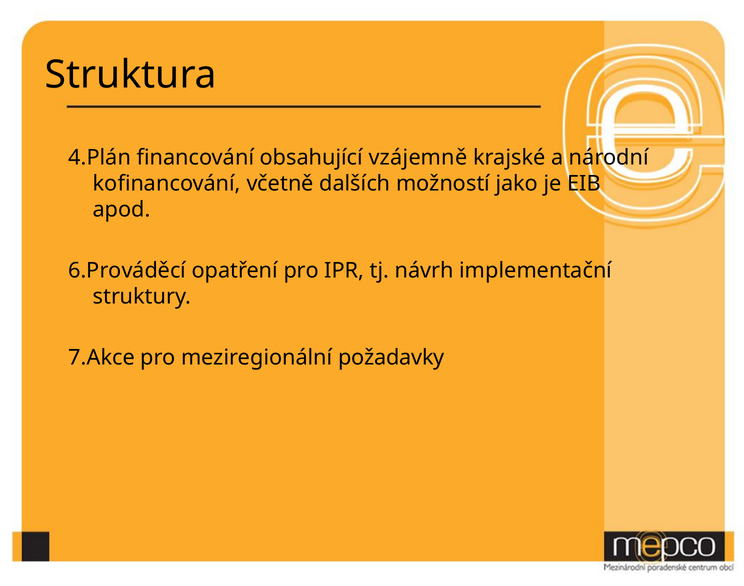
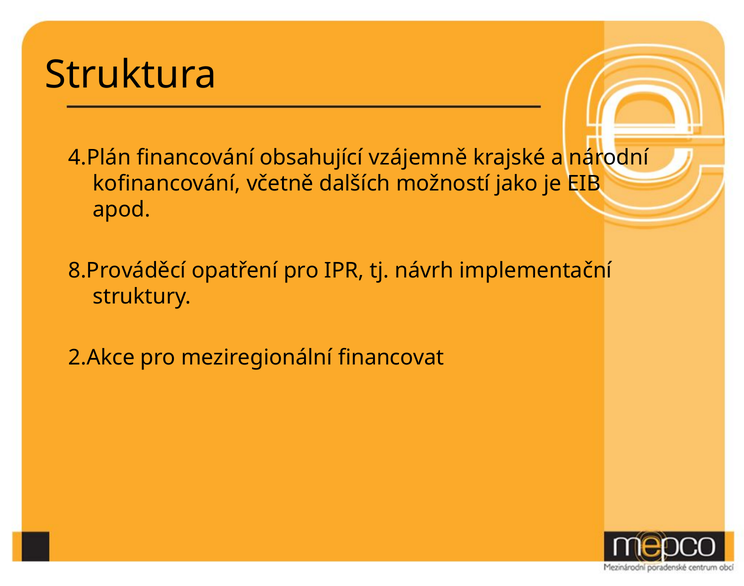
6.Prováděcí: 6.Prováděcí -> 8.Prováděcí
7.Akce: 7.Akce -> 2.Akce
požadavky: požadavky -> financovat
